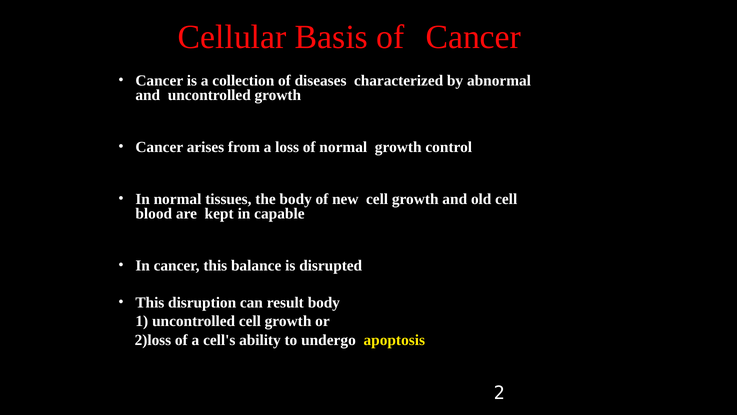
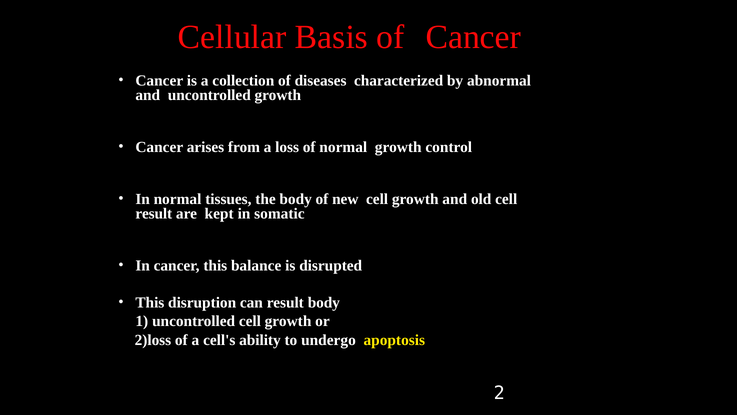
blood at (154, 214): blood -> result
capable: capable -> somatic
